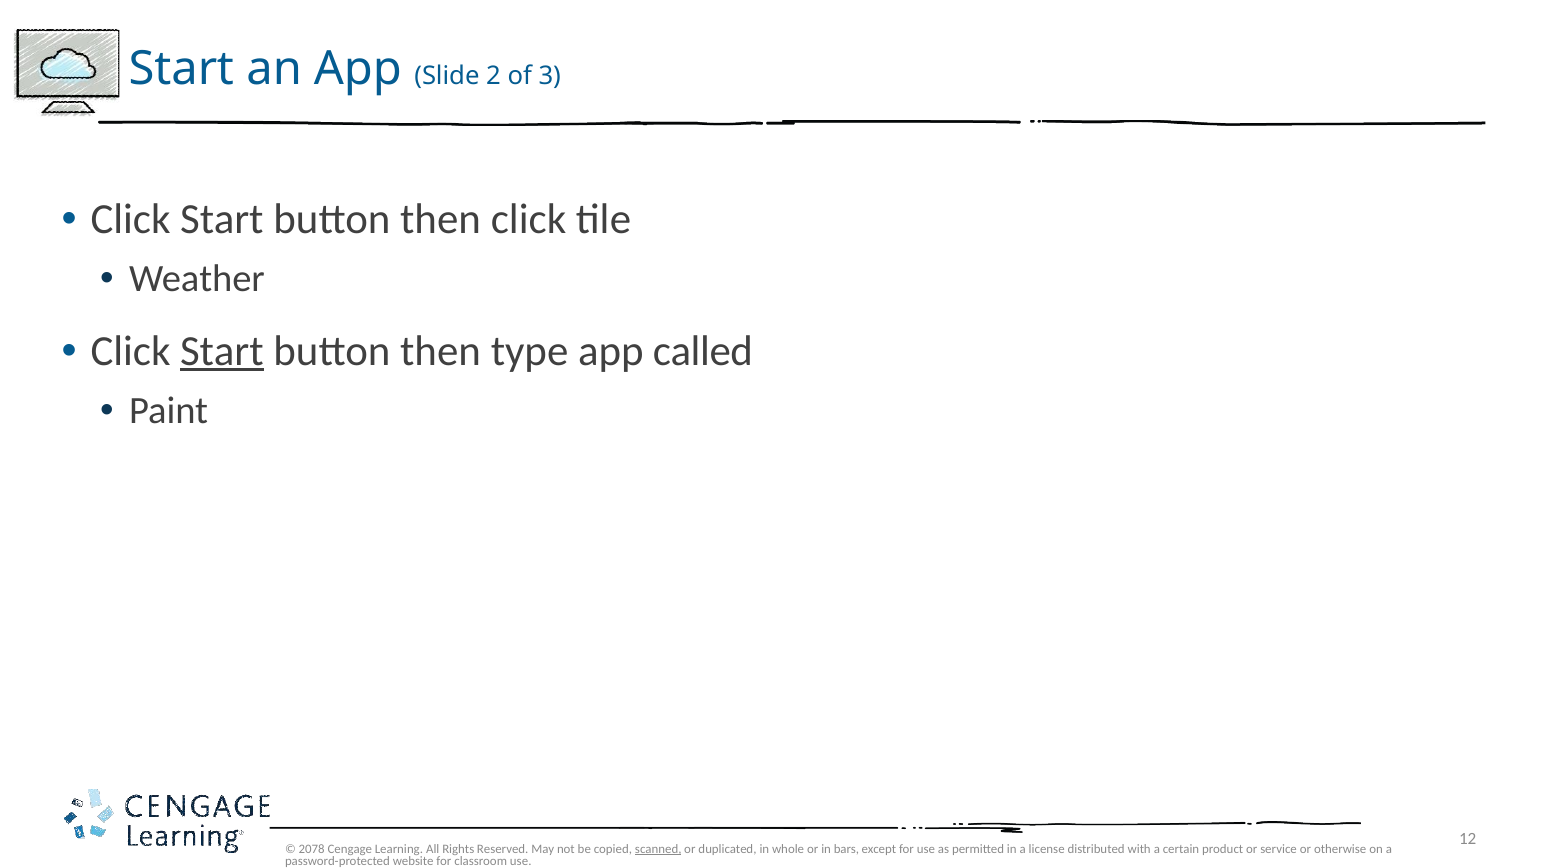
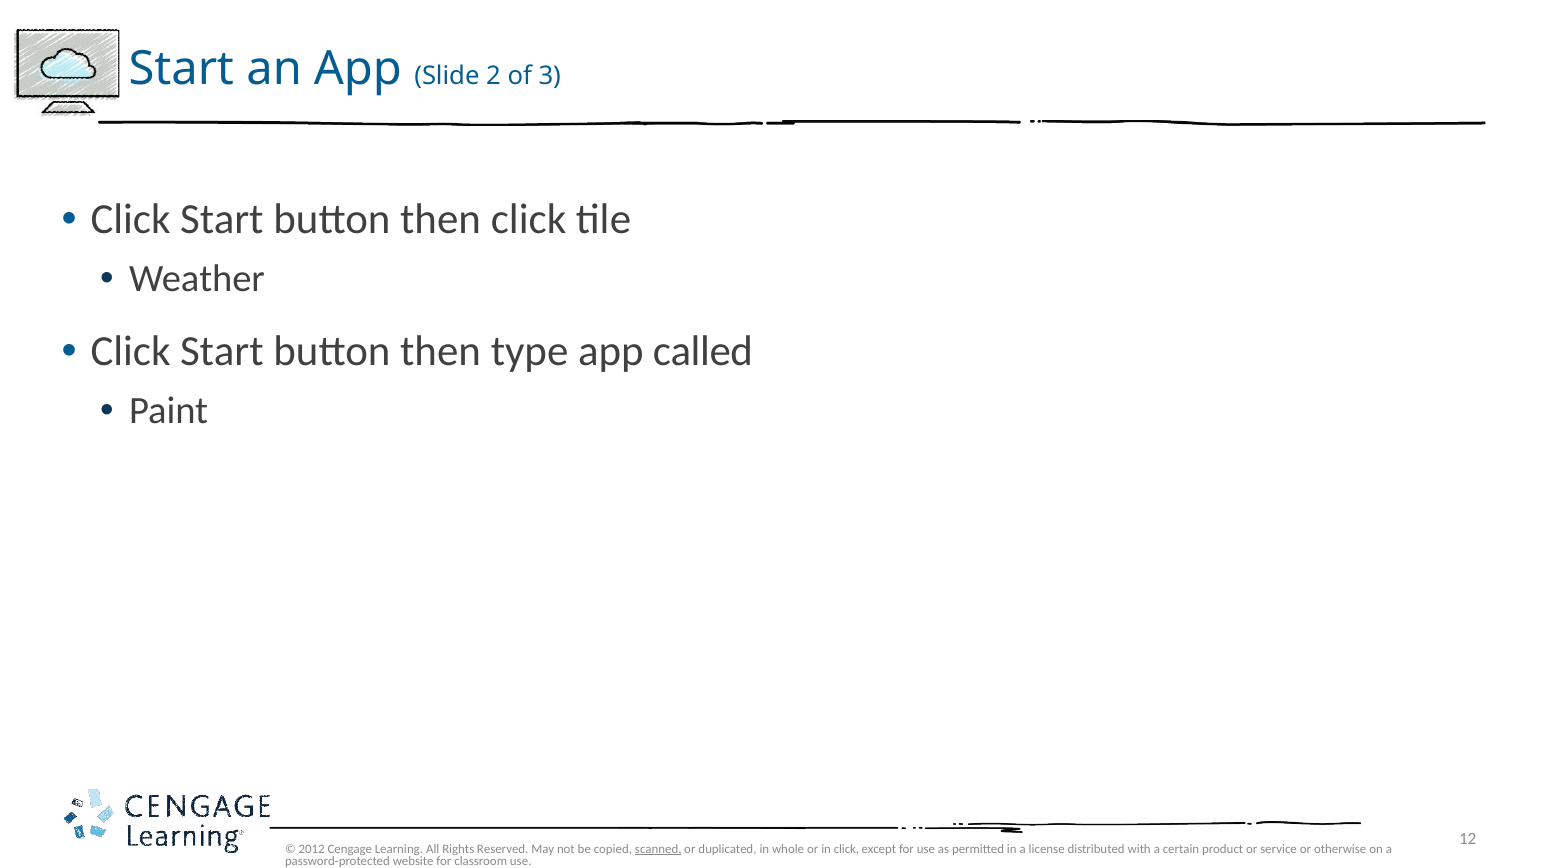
Start at (222, 351) underline: present -> none
2078: 2078 -> 2012
in bars: bars -> click
